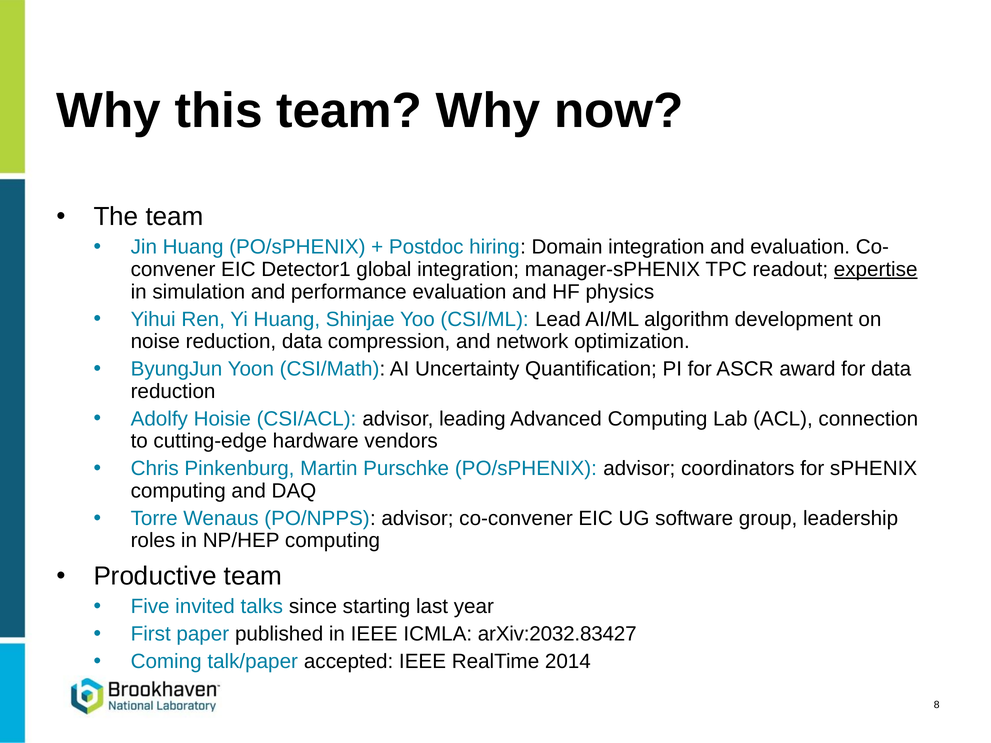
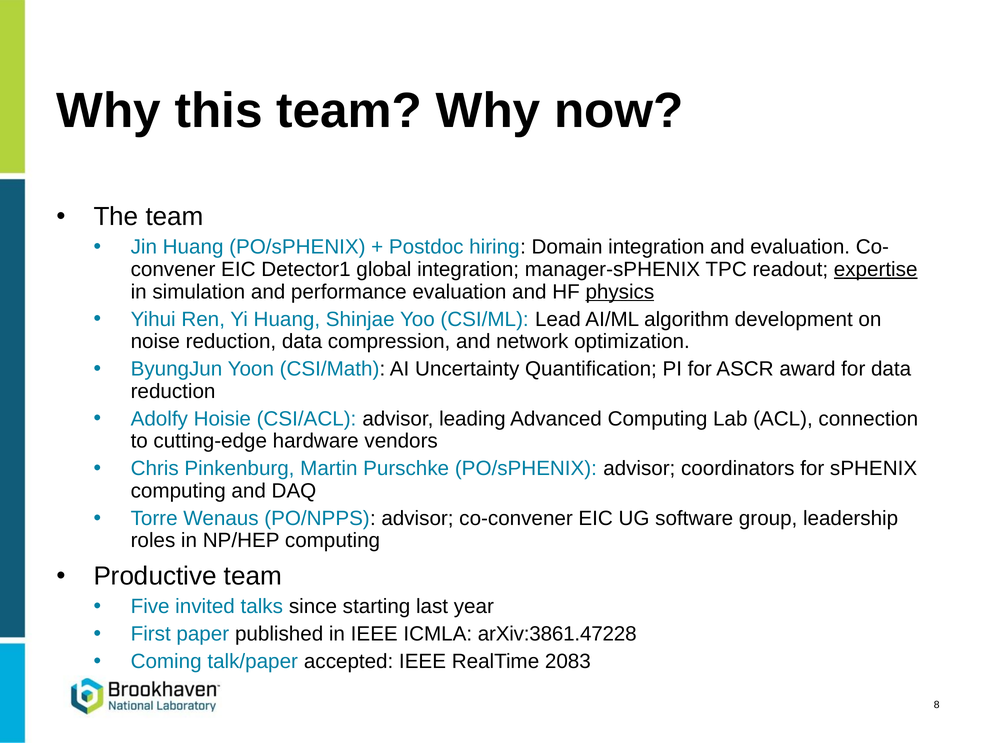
physics underline: none -> present
arXiv:2032.83427: arXiv:2032.83427 -> arXiv:3861.47228
2014: 2014 -> 2083
